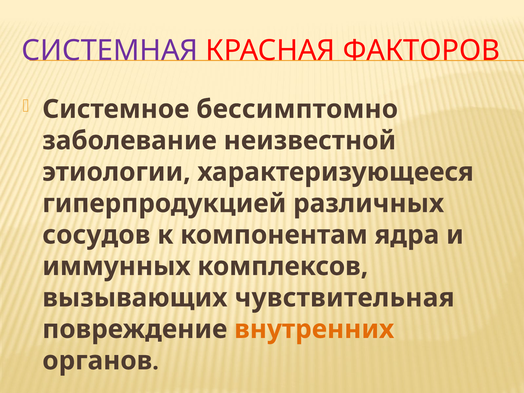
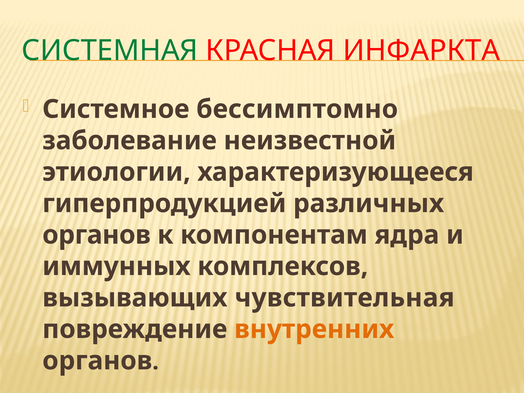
СИСТЕМНАЯ colour: purple -> green
ФАКТОРОВ: ФАКТОРОВ -> ИНФАРКТА
сосудов at (96, 235): сосудов -> органов
